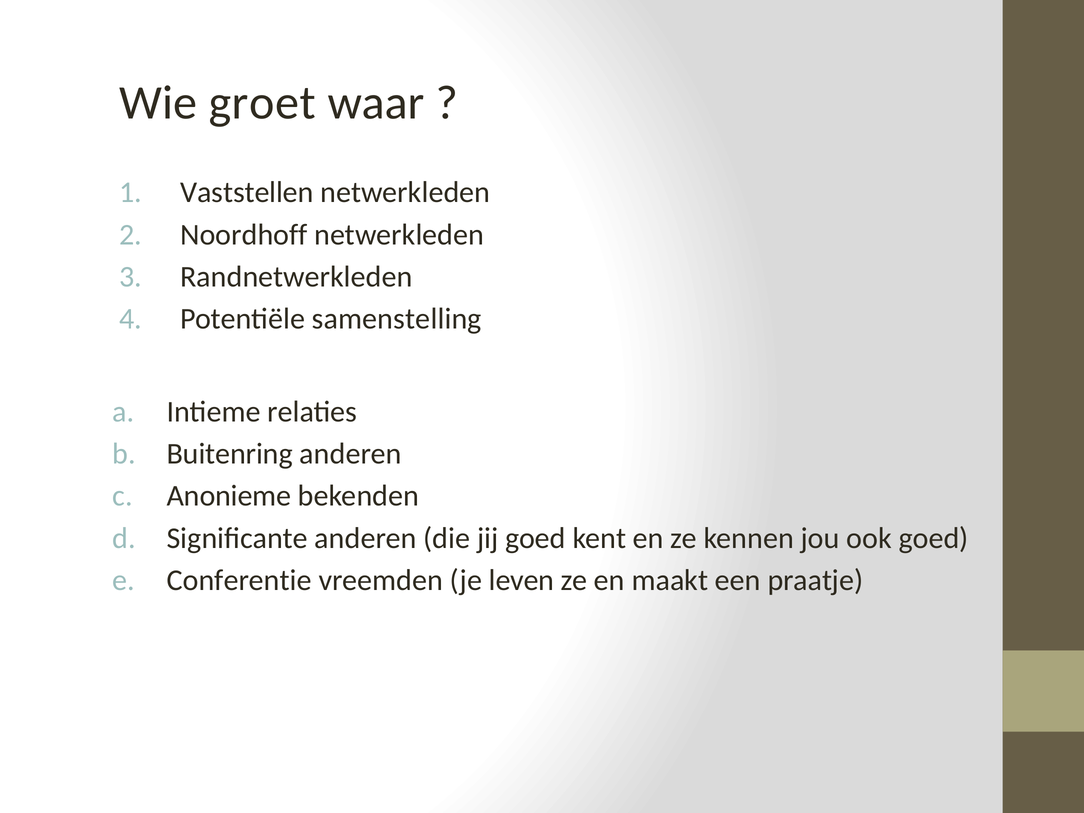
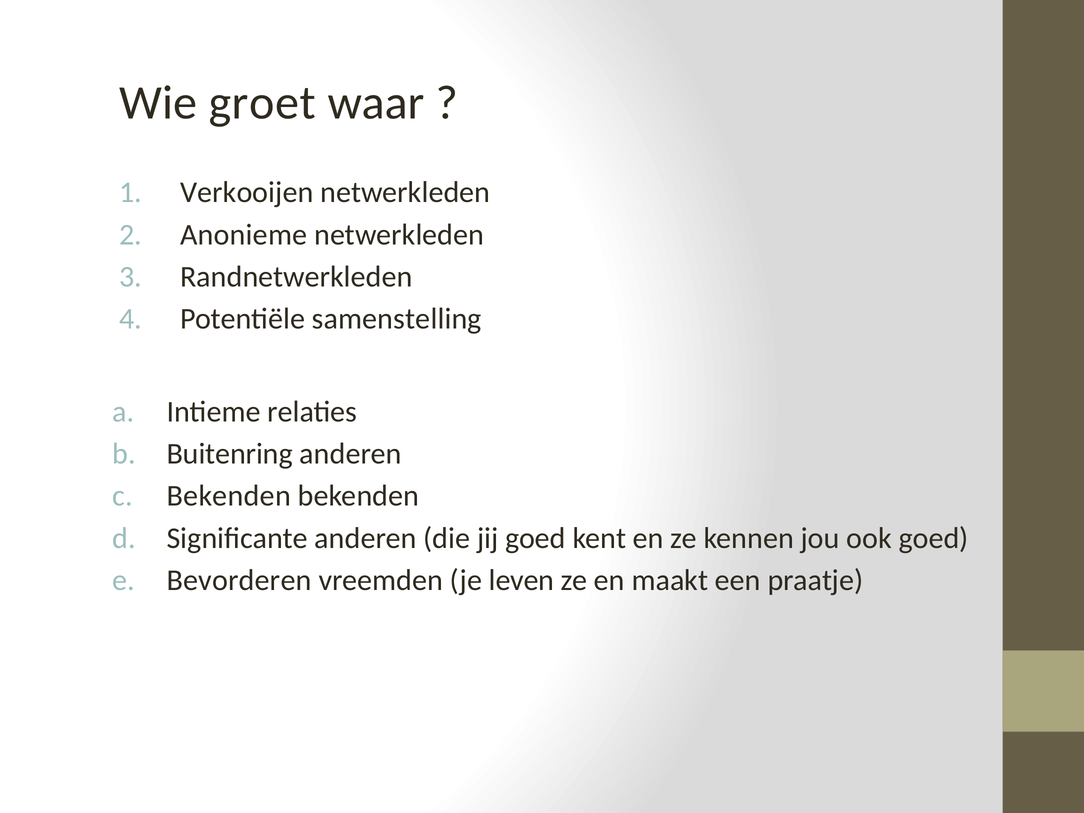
Vaststellen: Vaststellen -> Verkooijen
Noordhoff: Noordhoff -> Anonieme
Anonieme at (229, 496): Anonieme -> Bekenden
Conferentie: Conferentie -> Bevorderen
